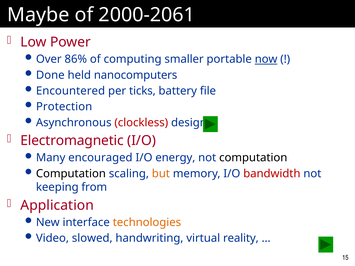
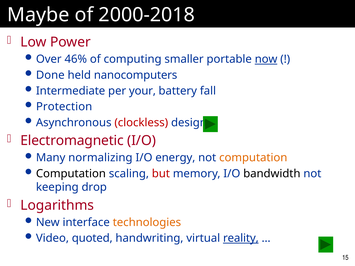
2000-2061: 2000-2061 -> 2000-2018
86%: 86% -> 46%
Encountered: Encountered -> Intermediate
ticks: ticks -> your
file: file -> fall
encouraged: encouraged -> normalizing
computation at (253, 158) colour: black -> orange
but colour: orange -> red
bandwidth colour: red -> black
from: from -> drop
Application: Application -> Logarithms
slowed: slowed -> quoted
reality underline: none -> present
